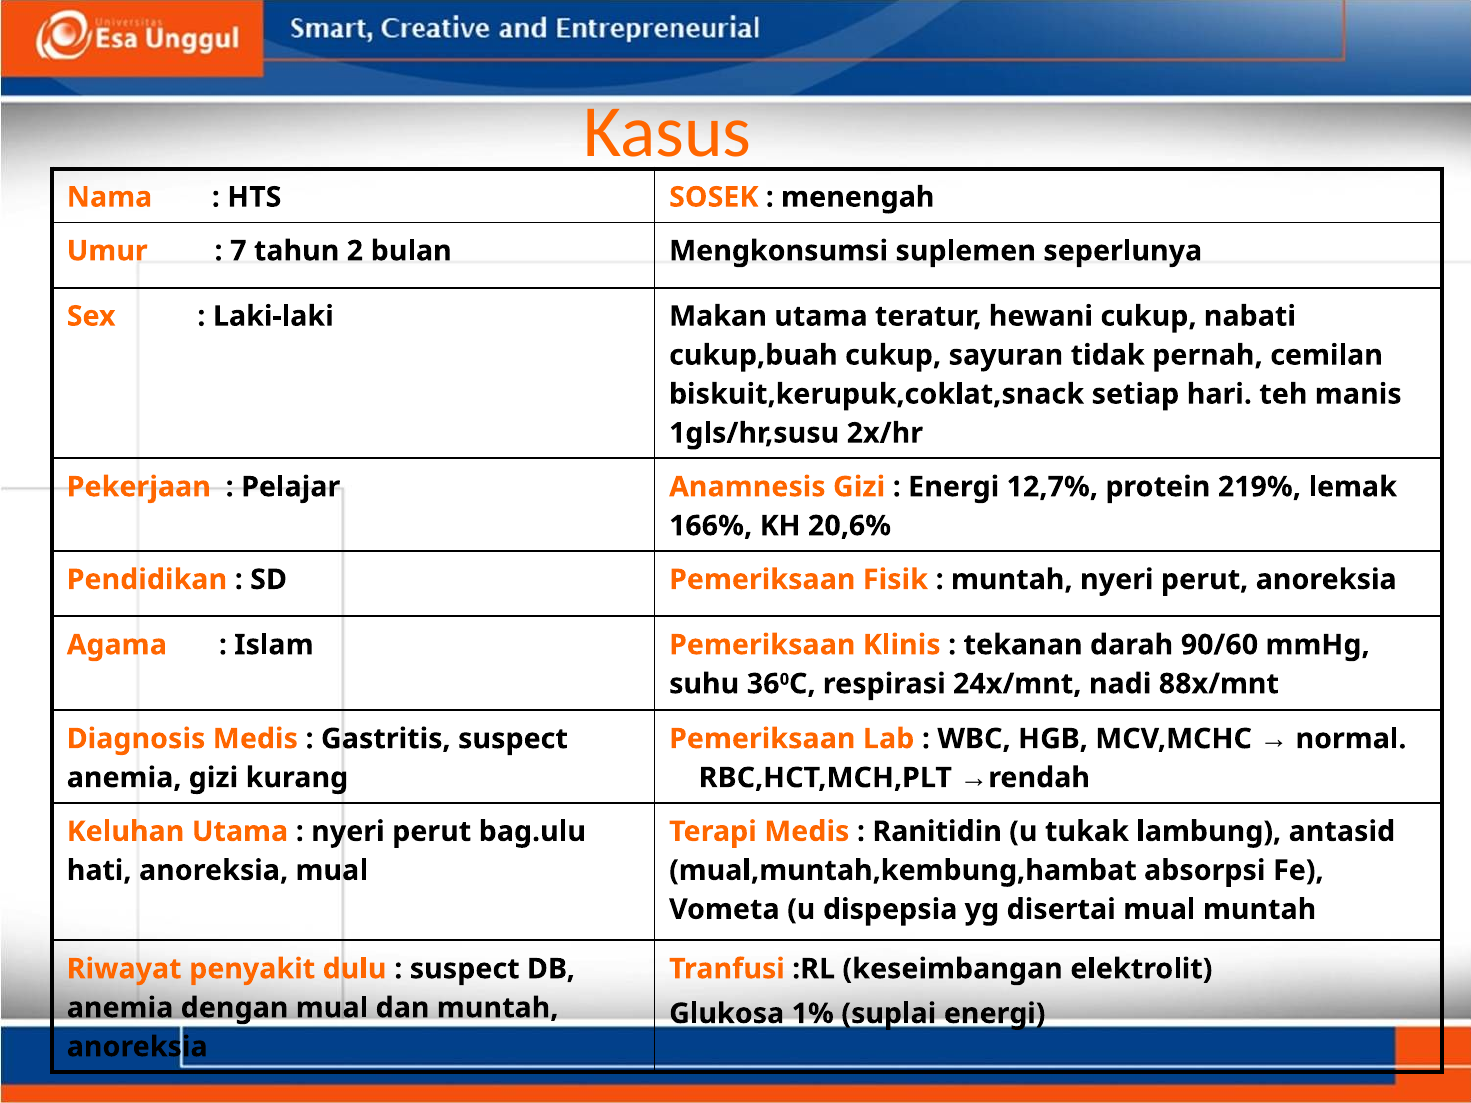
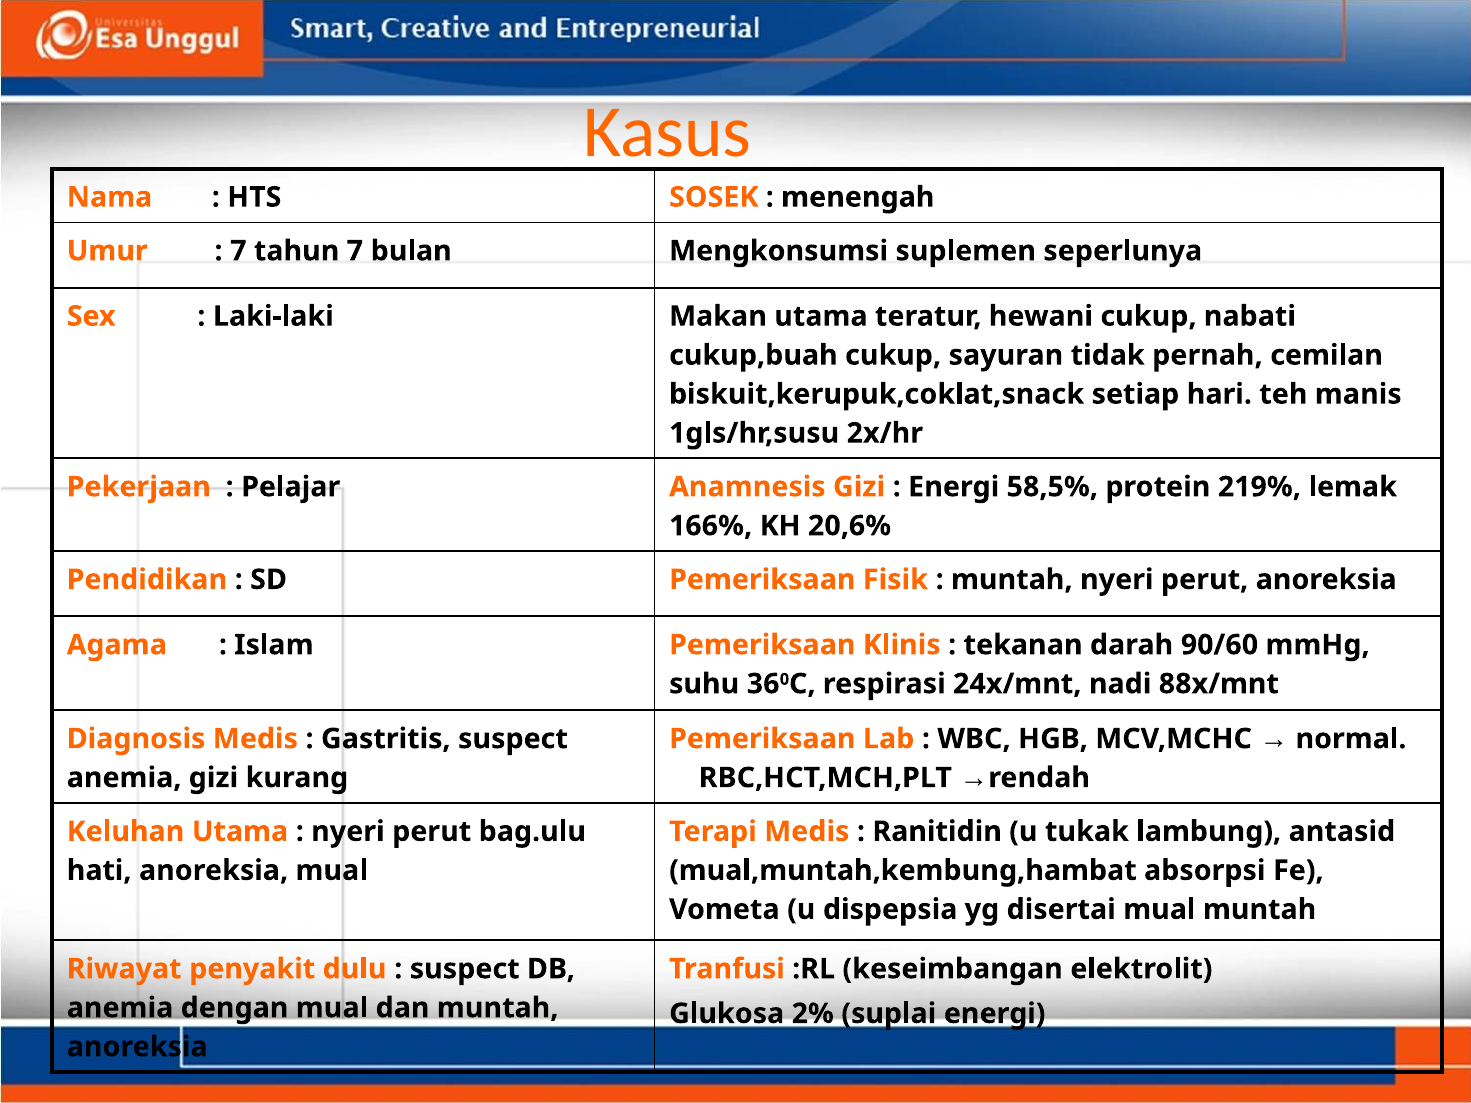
tahun 2: 2 -> 7
12,7%: 12,7% -> 58,5%
1%: 1% -> 2%
